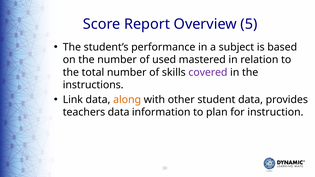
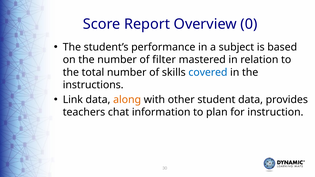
5: 5 -> 0
used: used -> filter
covered colour: purple -> blue
teachers data: data -> chat
